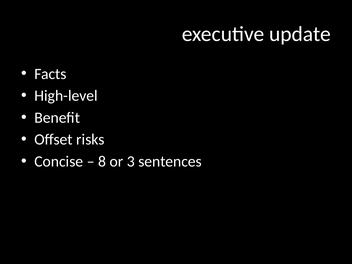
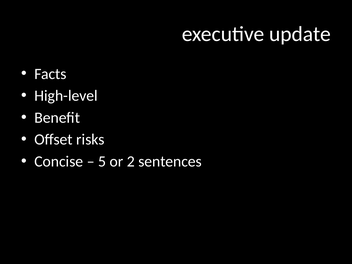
8: 8 -> 5
3: 3 -> 2
